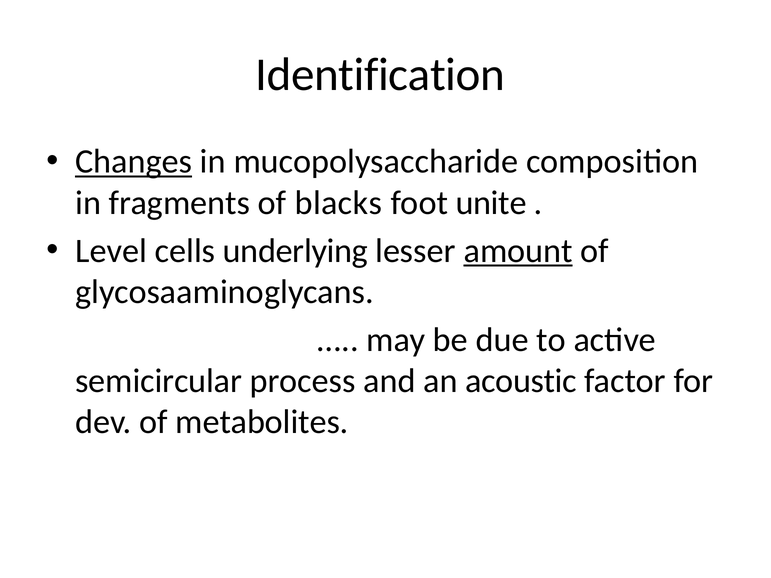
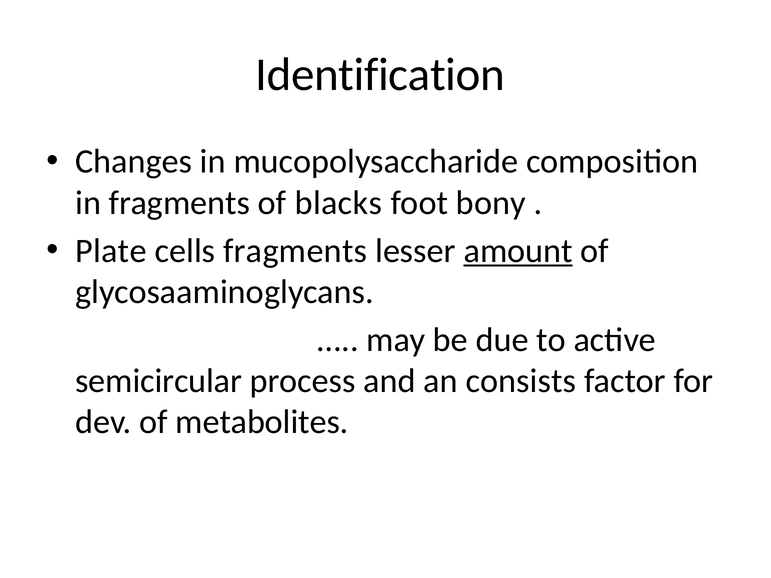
Changes underline: present -> none
unite: unite -> bony
Level: Level -> Plate
cells underlying: underlying -> fragments
acoustic: acoustic -> consists
